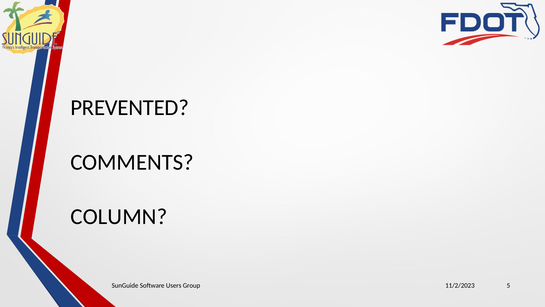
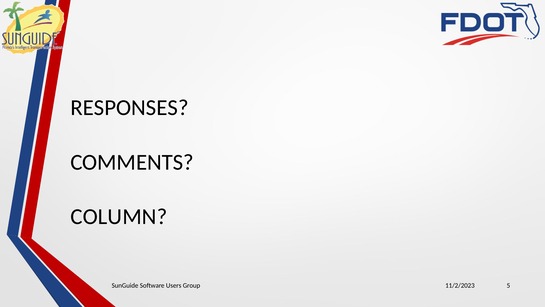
PREVENTED: PREVENTED -> RESPONSES
